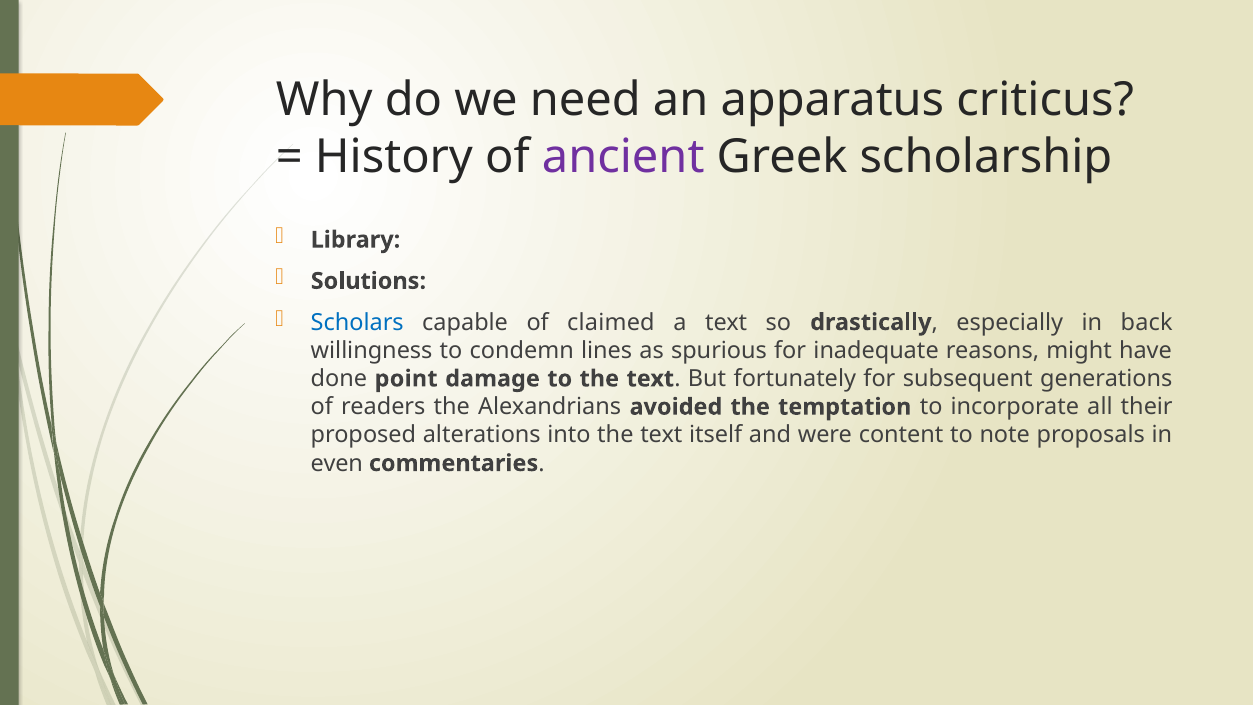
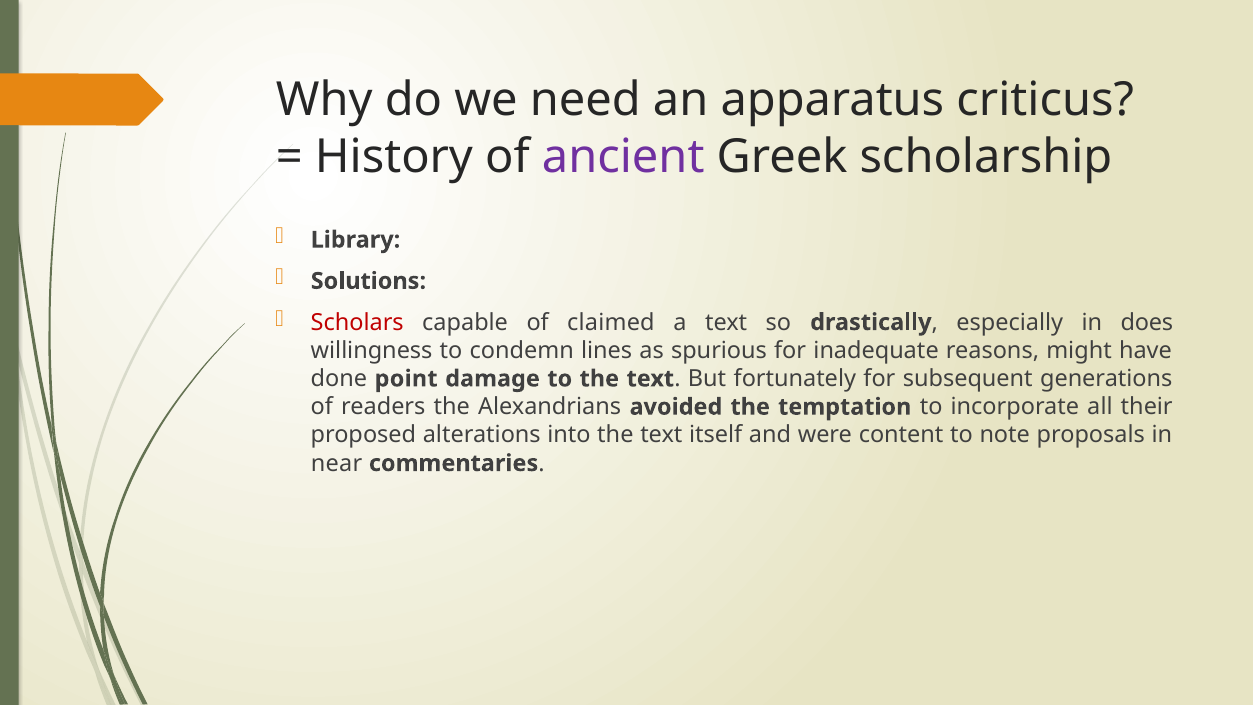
Scholars colour: blue -> red
back: back -> does
even: even -> near
